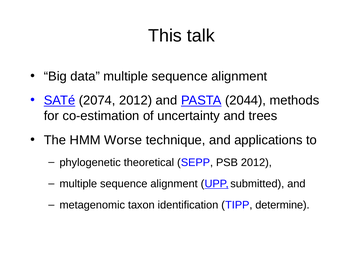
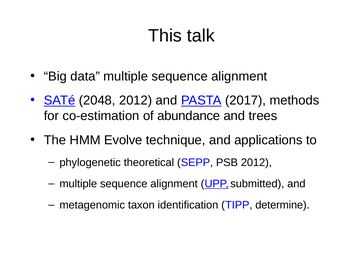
2074: 2074 -> 2048
2044: 2044 -> 2017
uncertainty: uncertainty -> abundance
Worse: Worse -> Evolve
